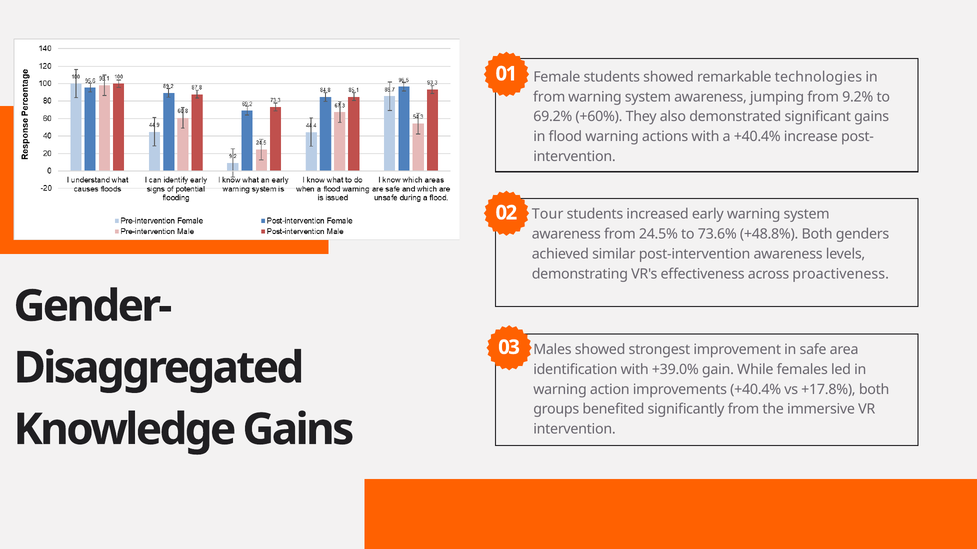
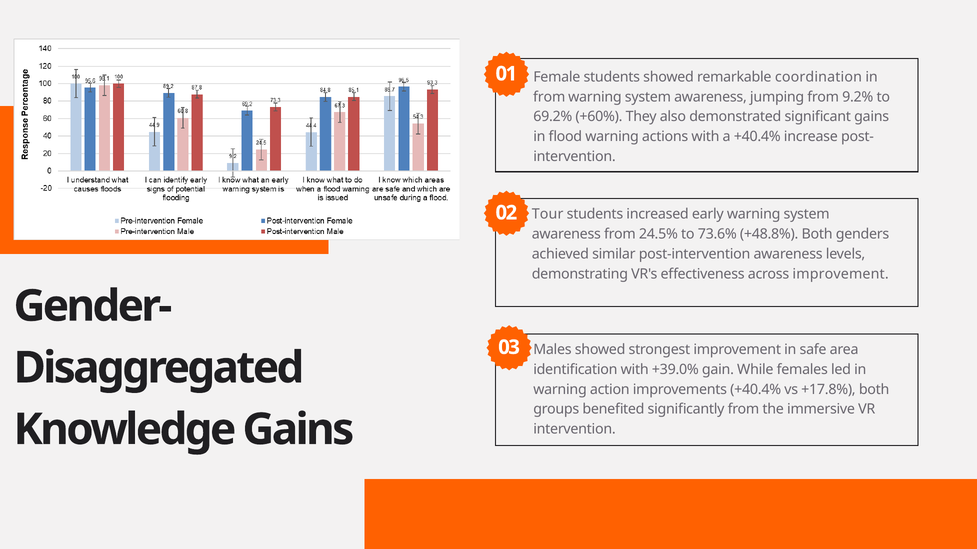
technologies: technologies -> coordination
across proactiveness: proactiveness -> improvement
